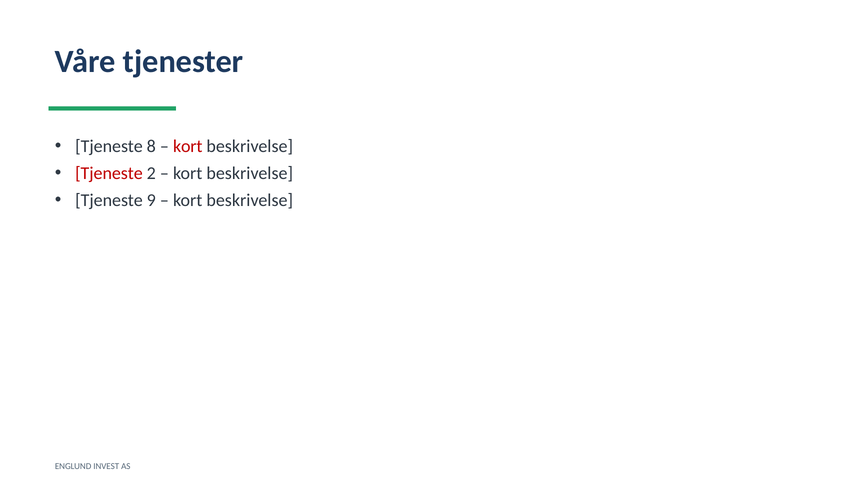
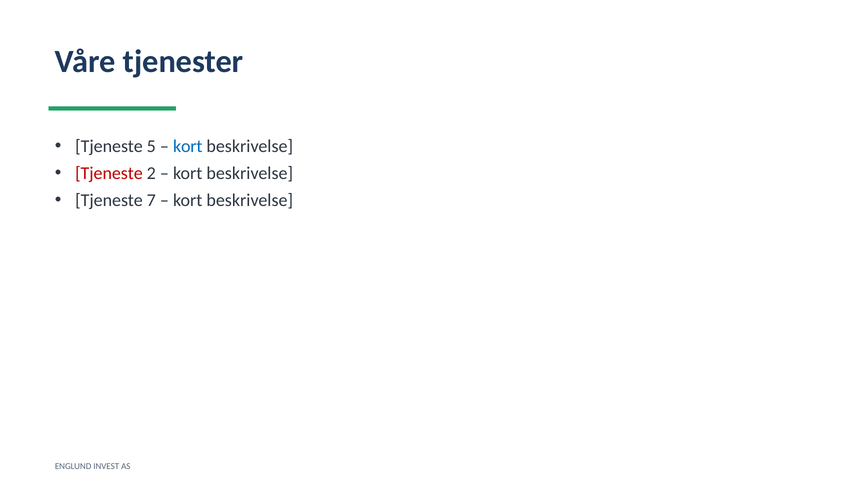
8: 8 -> 5
kort at (188, 146) colour: red -> blue
9: 9 -> 7
